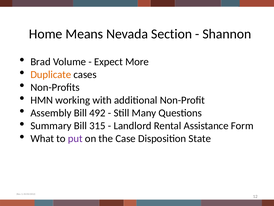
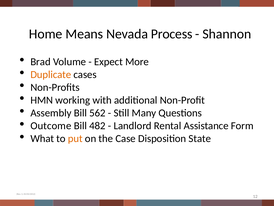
Section: Section -> Process
492: 492 -> 562
Summary: Summary -> Outcome
315: 315 -> 482
put colour: purple -> orange
